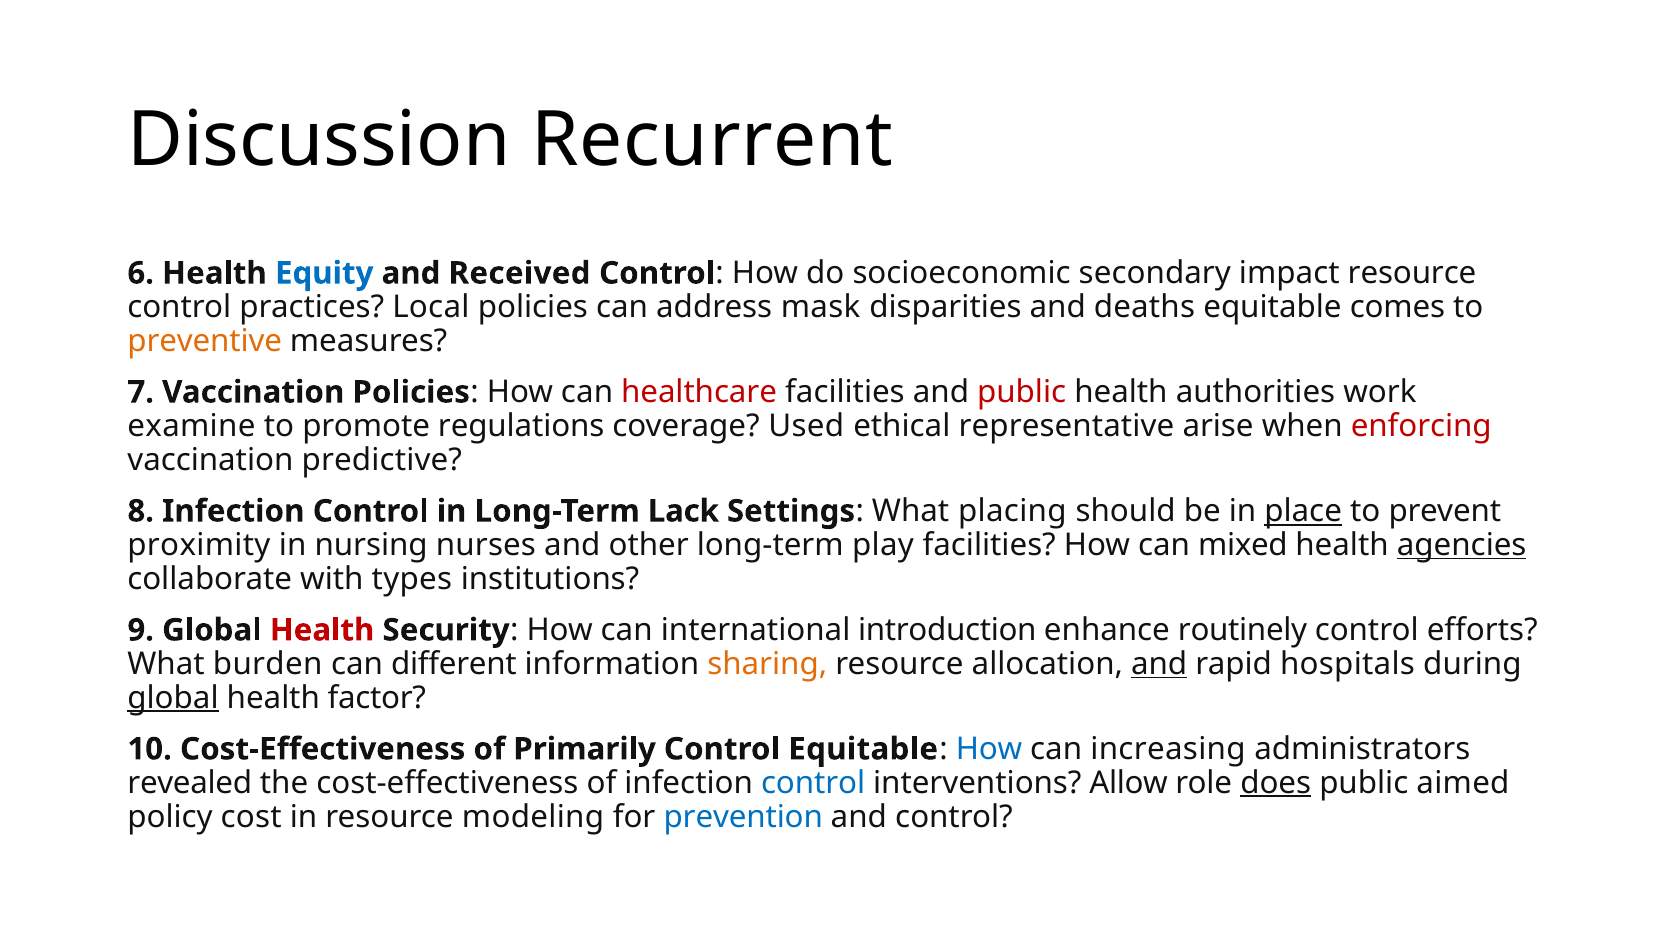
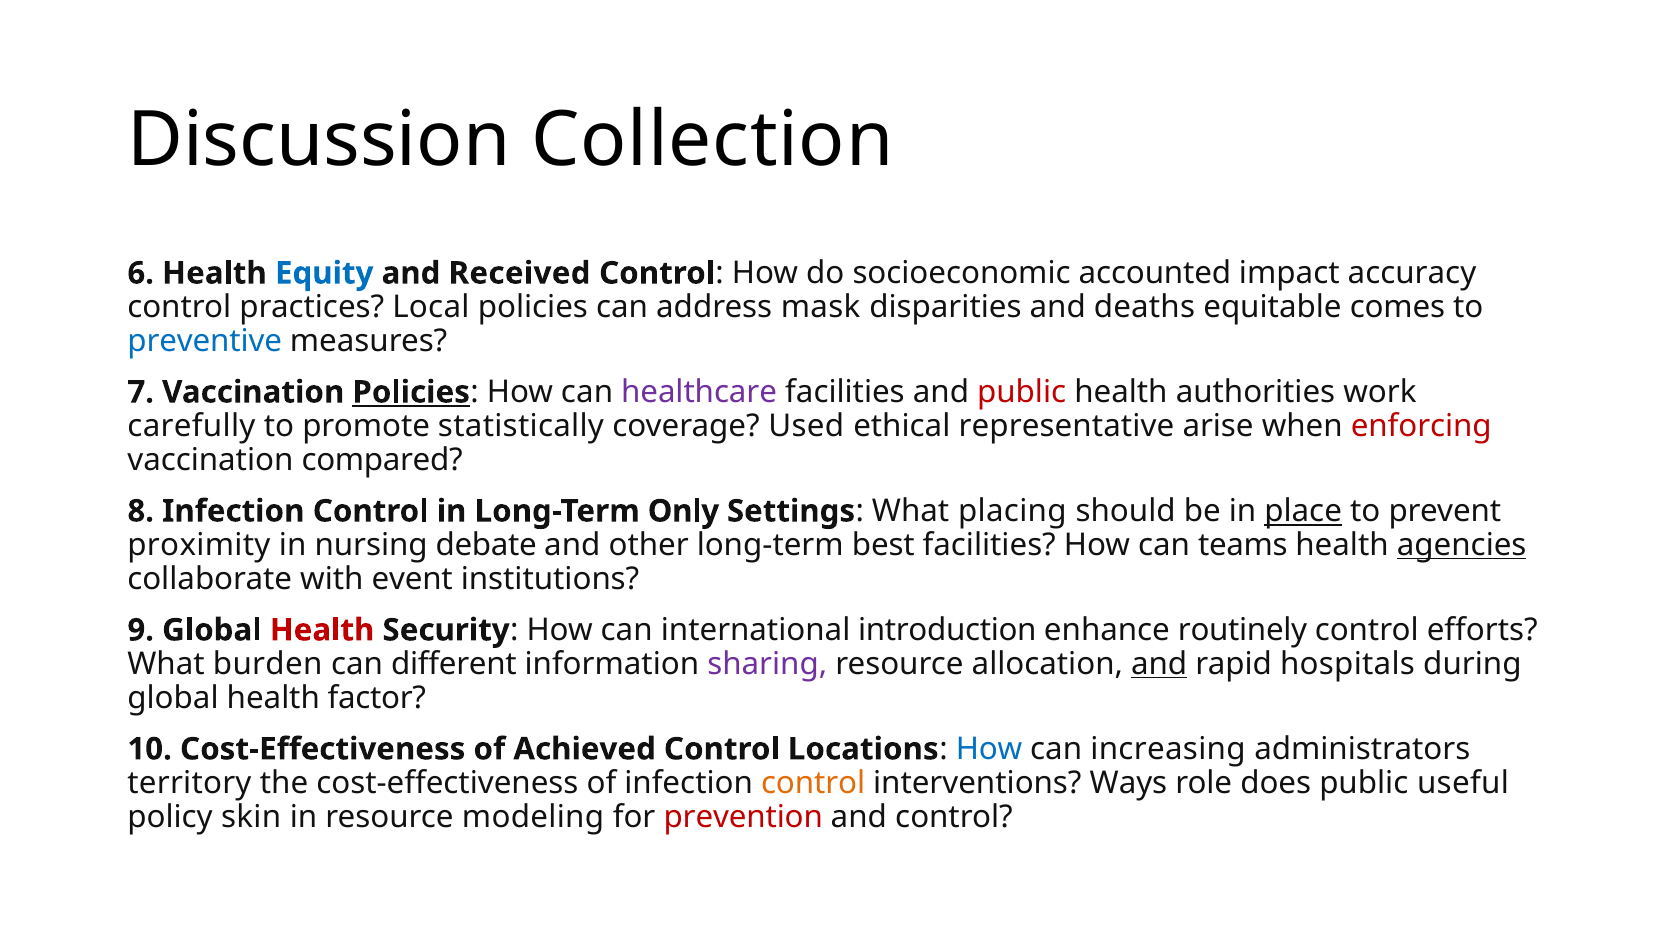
Recurrent: Recurrent -> Collection
secondary: secondary -> accounted
impact resource: resource -> accuracy
preventive colour: orange -> blue
Policies at (411, 392) underline: none -> present
healthcare colour: red -> purple
examine: examine -> carefully
regulations: regulations -> statistically
predictive: predictive -> compared
Lack: Lack -> Only
nurses: nurses -> debate
play: play -> best
mixed: mixed -> teams
types: types -> event
sharing colour: orange -> purple
global at (173, 698) underline: present -> none
Primarily: Primarily -> Achieved
Control Equitable: Equitable -> Locations
revealed: revealed -> territory
control at (813, 783) colour: blue -> orange
Allow: Allow -> Ways
does underline: present -> none
aimed: aimed -> useful
cost: cost -> skin
prevention colour: blue -> red
